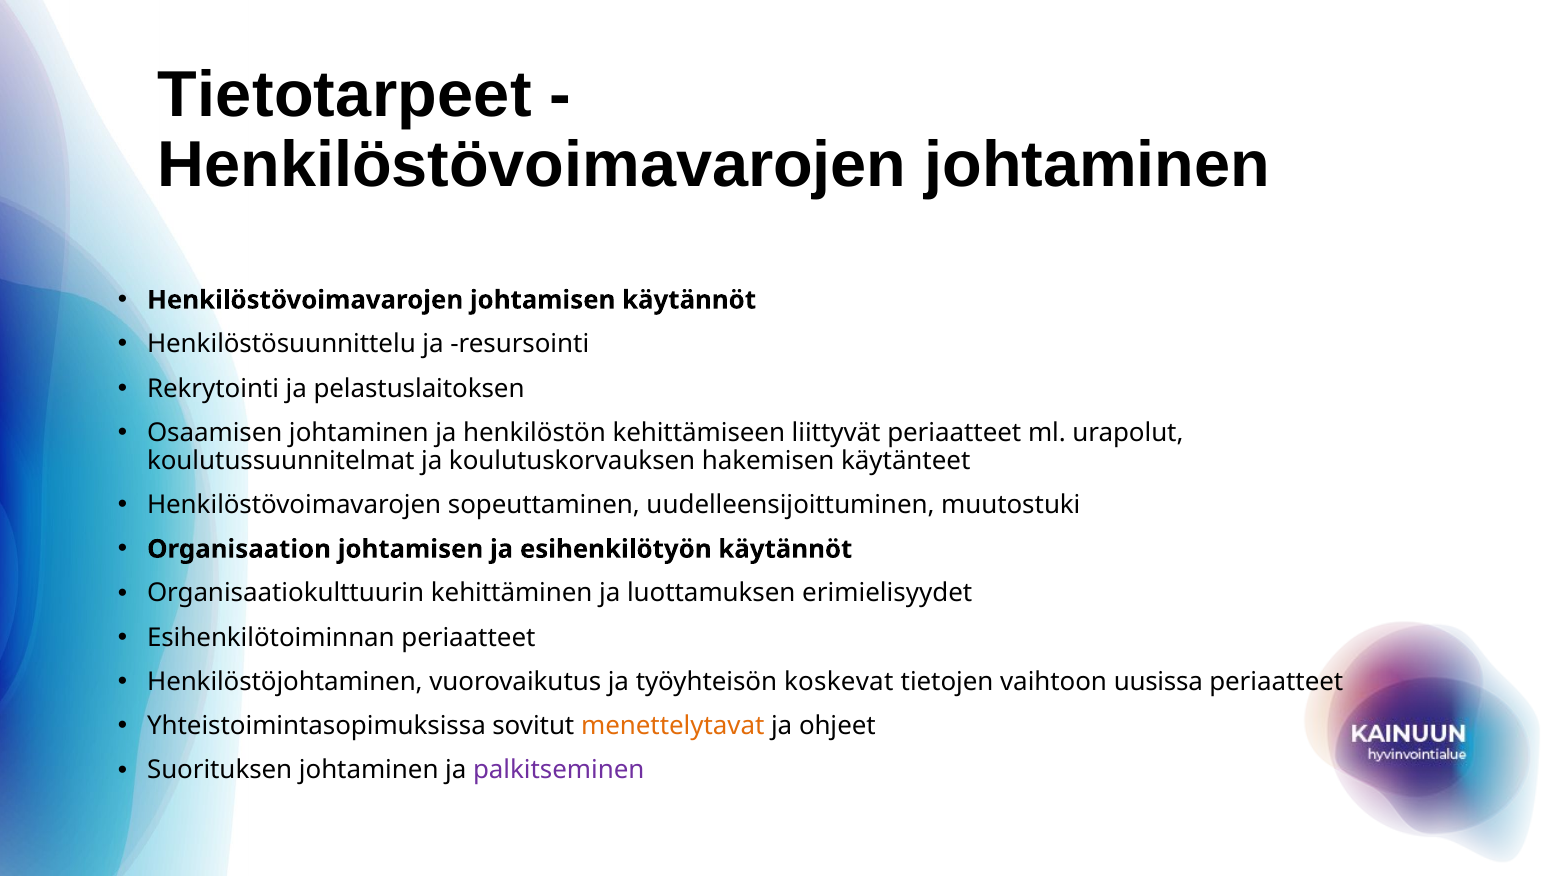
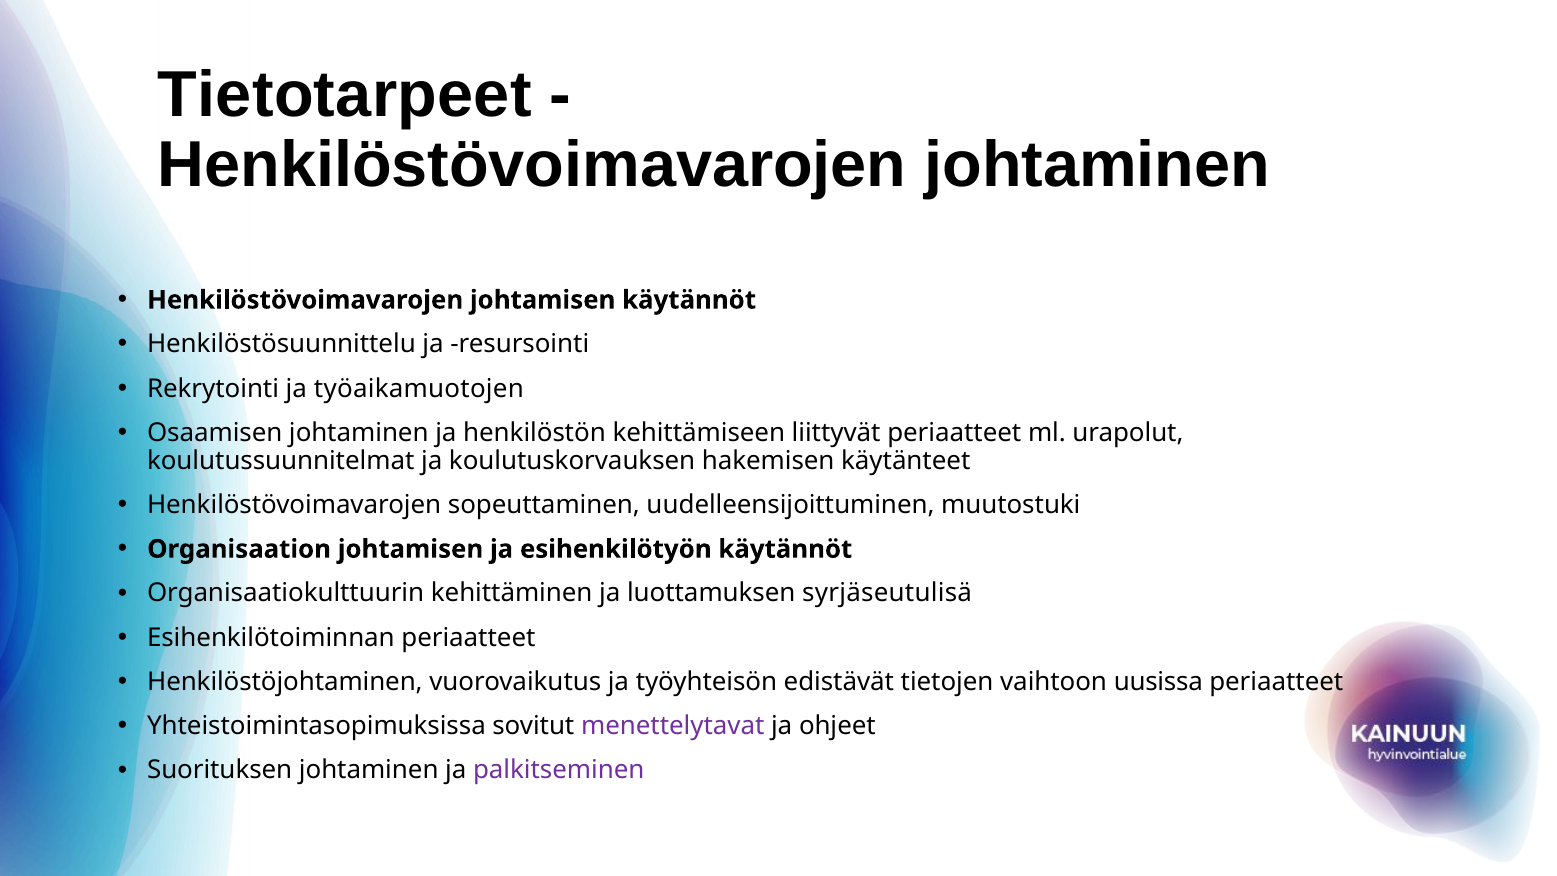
pelastuslaitoksen: pelastuslaitoksen -> työaikamuotojen
erimielisyydet: erimielisyydet -> syrjäseutulisä
koskevat: koskevat -> edistävät
menettelytavat colour: orange -> purple
